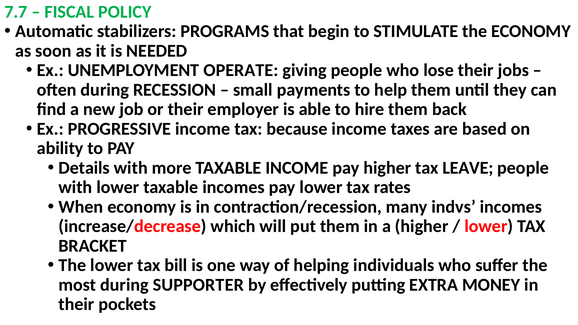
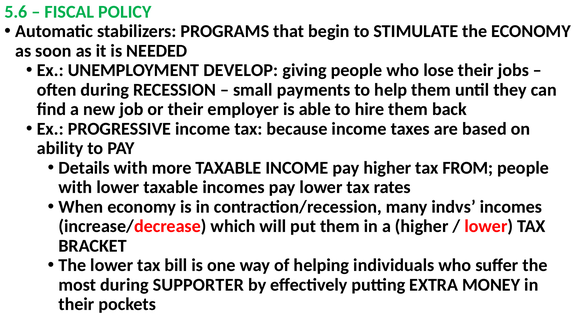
7.7: 7.7 -> 5.6
OPERATE: OPERATE -> DEVELOP
LEAVE: LEAVE -> FROM
